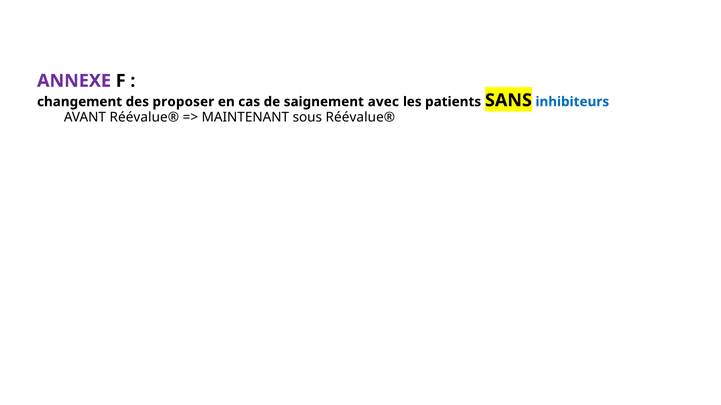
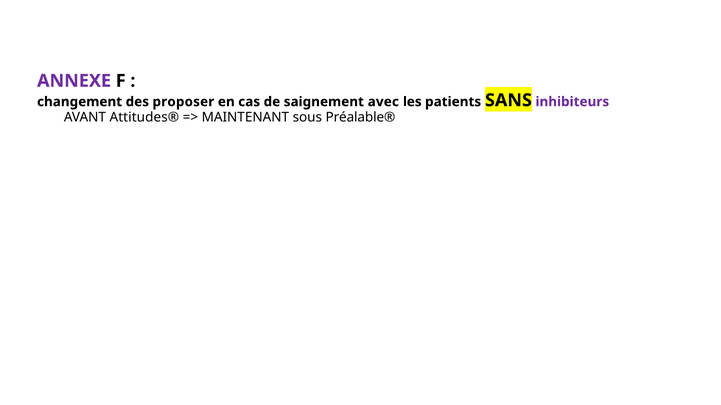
inhibiteurs colour: blue -> purple
AVANT Réévalue®: Réévalue® -> Attitudes®
sous Réévalue®: Réévalue® -> Préalable®
